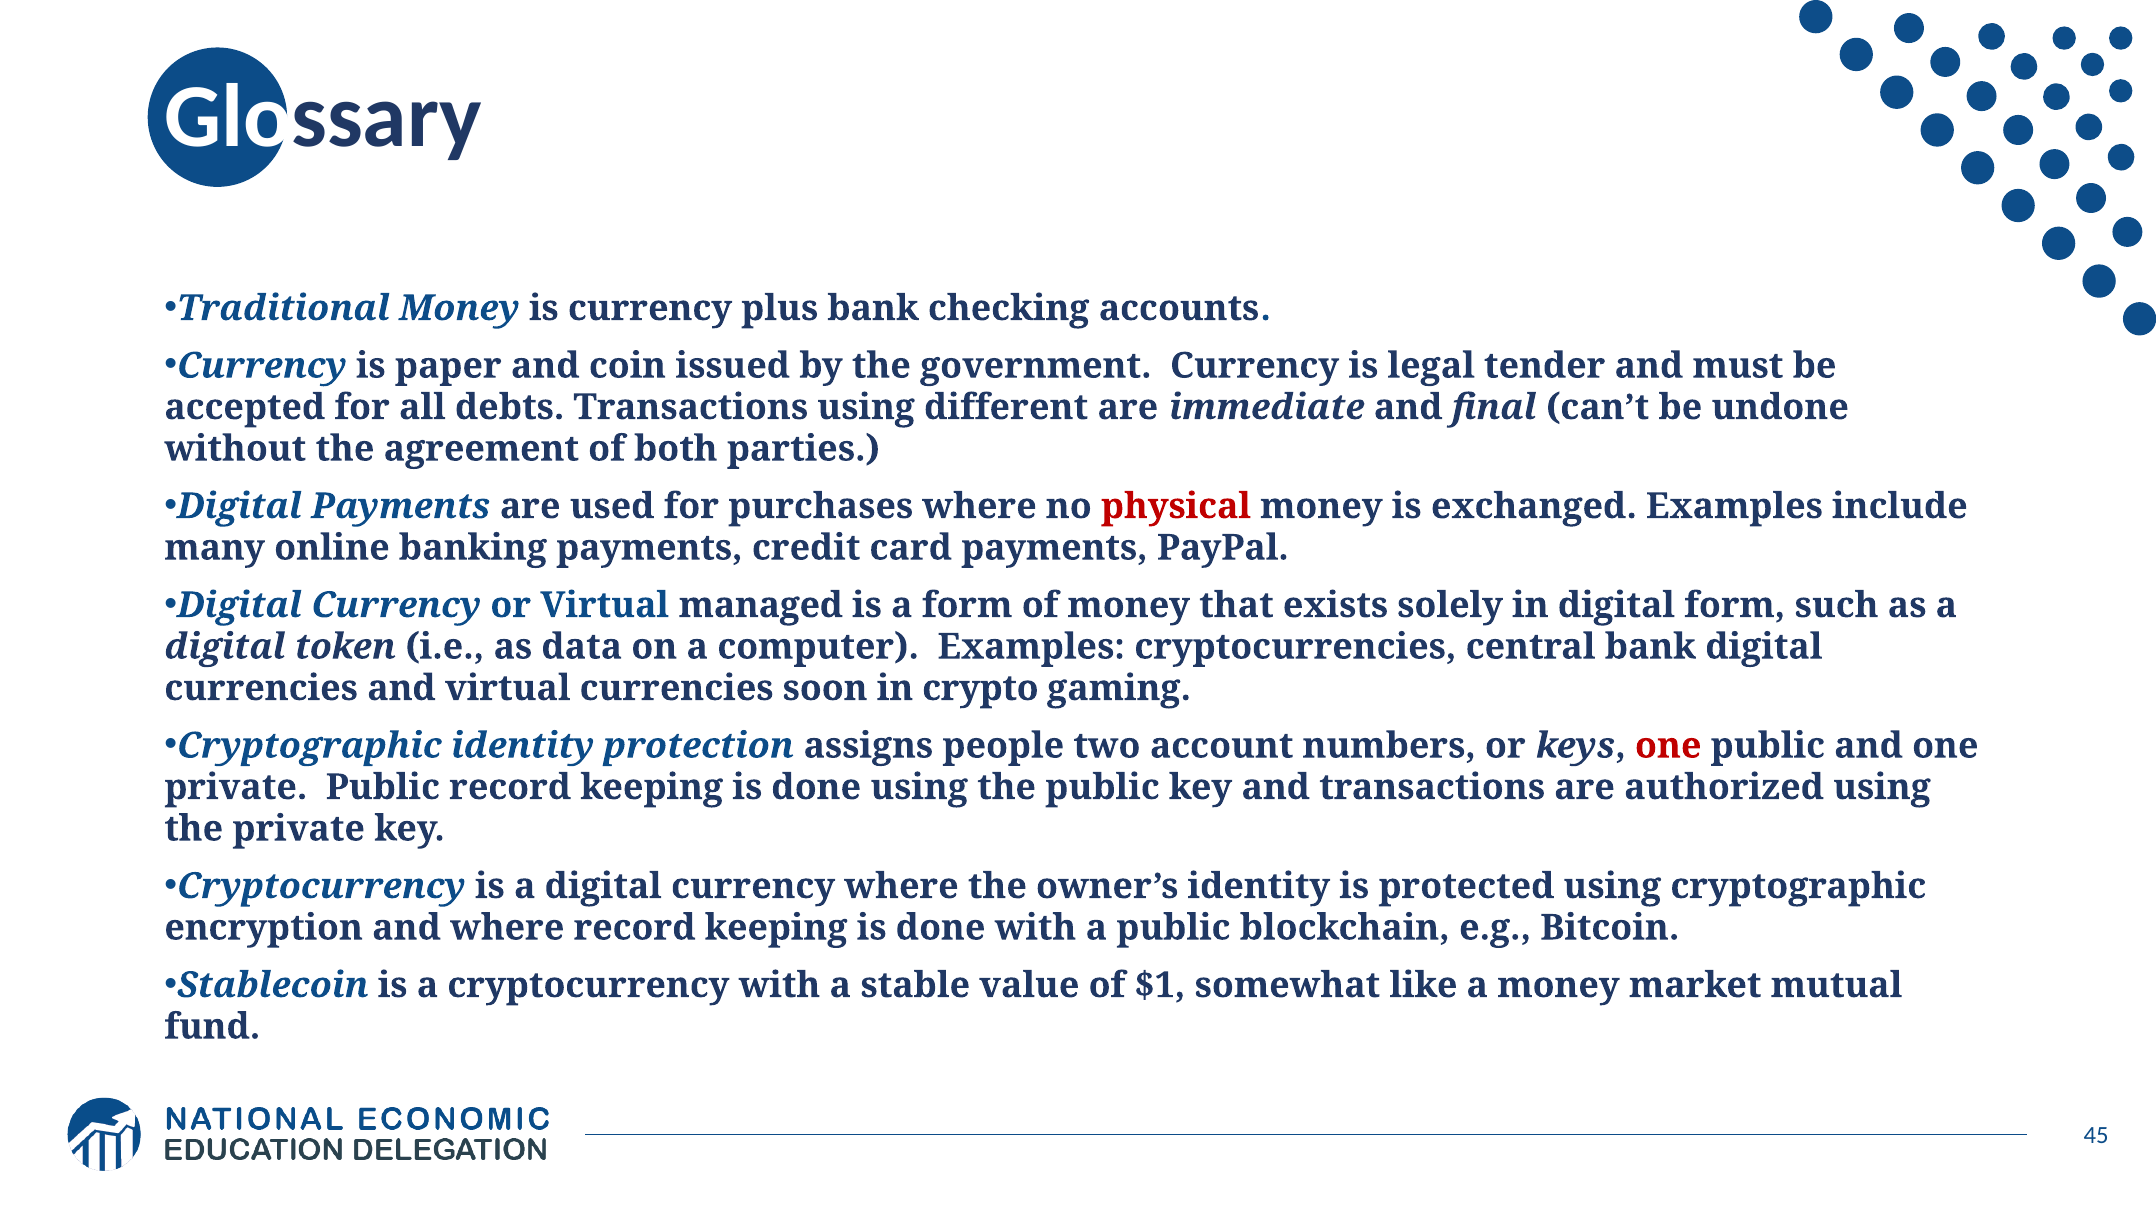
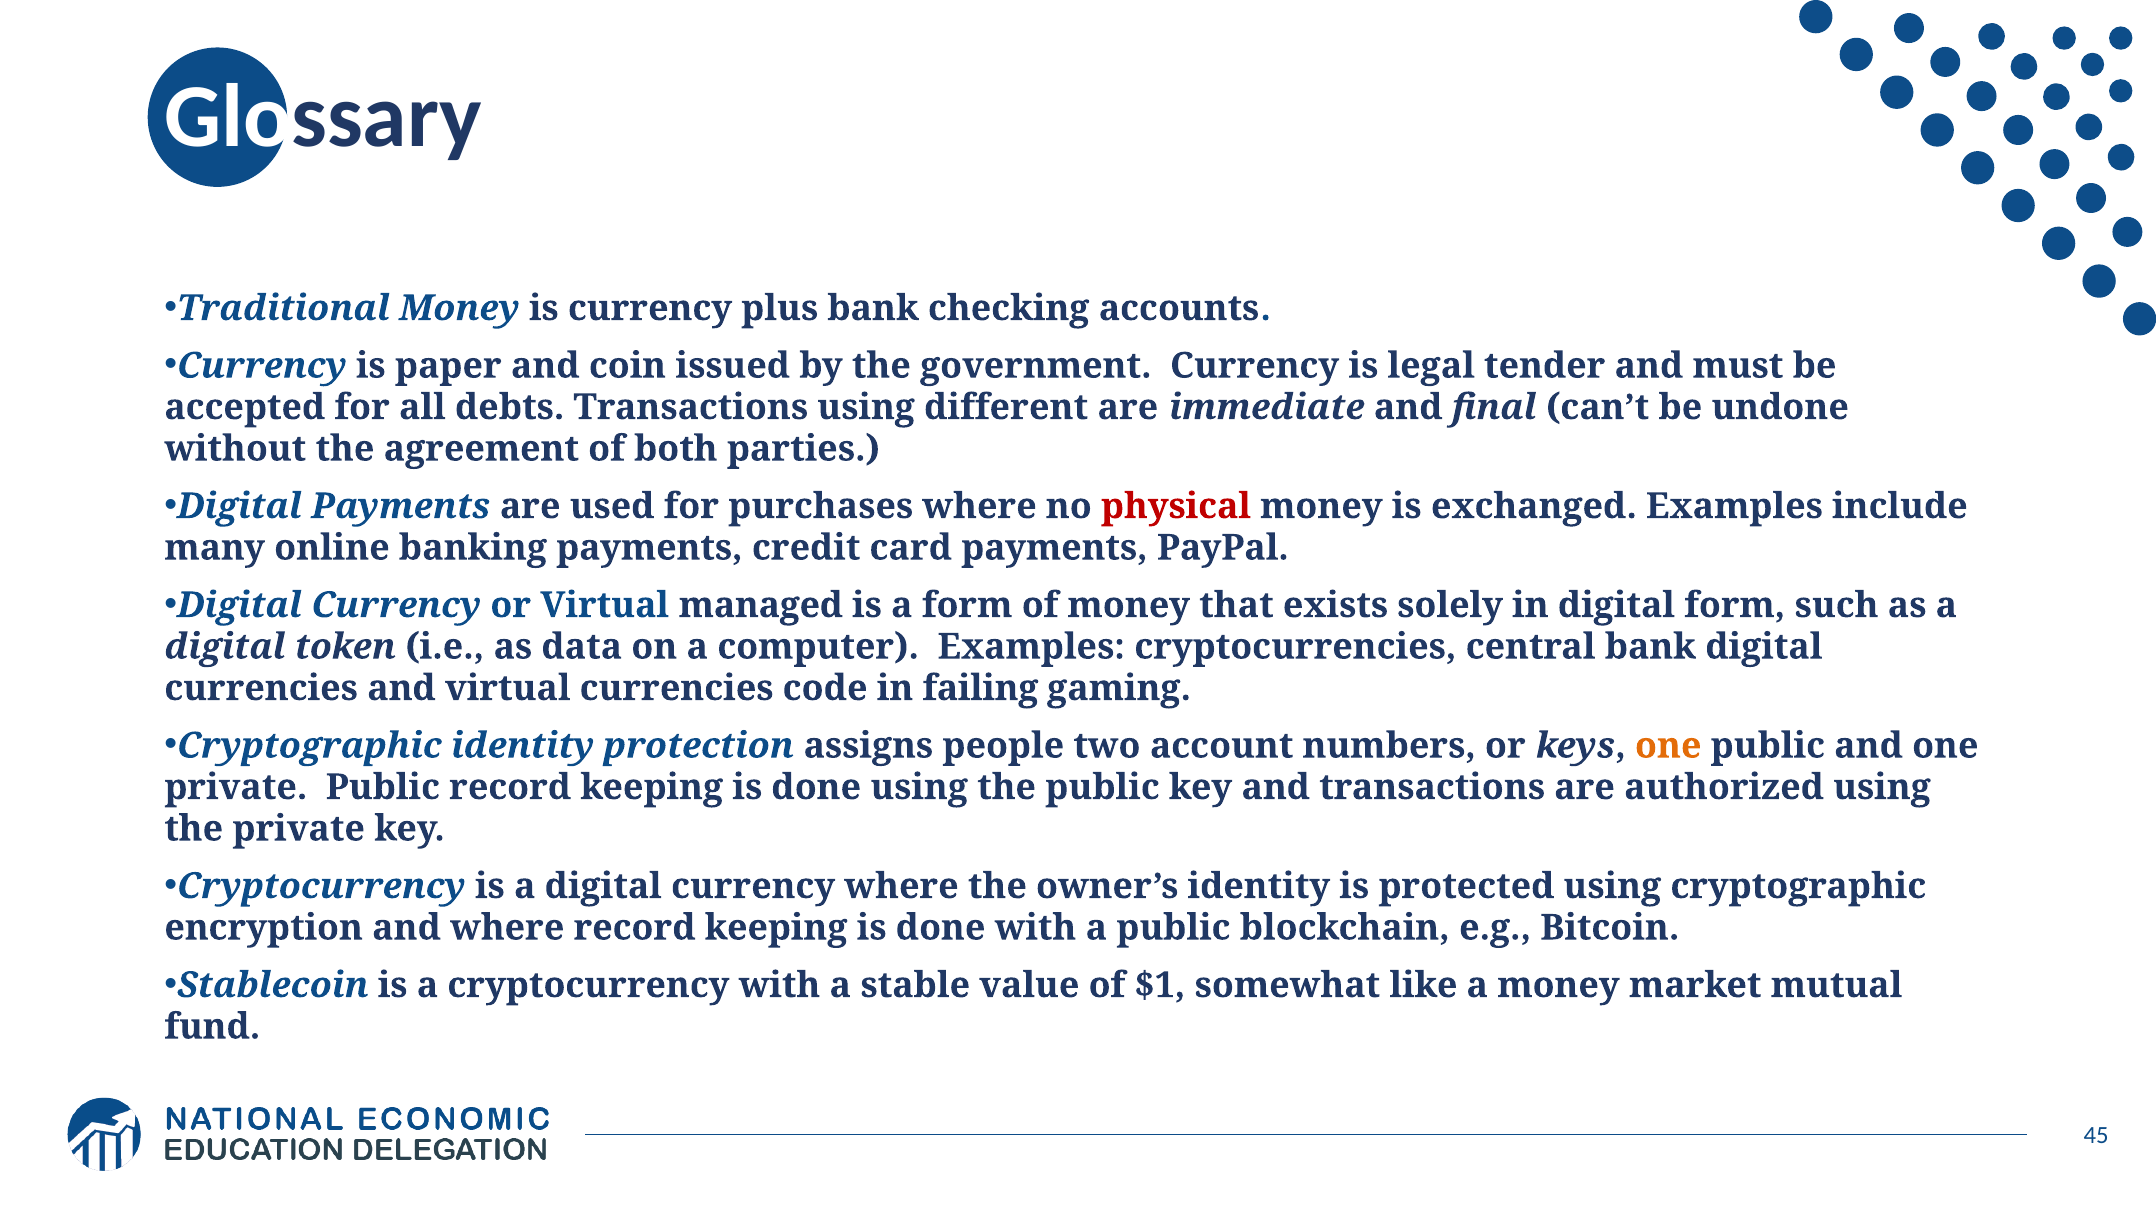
soon: soon -> code
crypto: crypto -> failing
one at (1668, 746) colour: red -> orange
